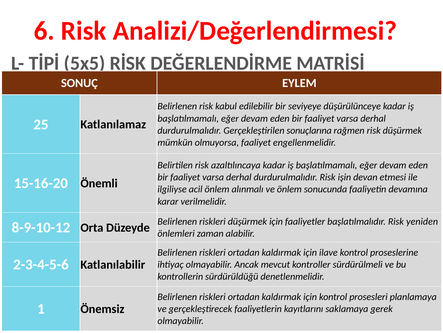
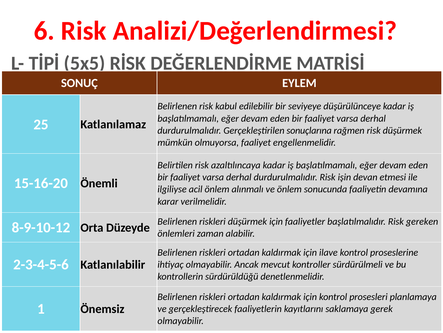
yeniden: yeniden -> gereken
